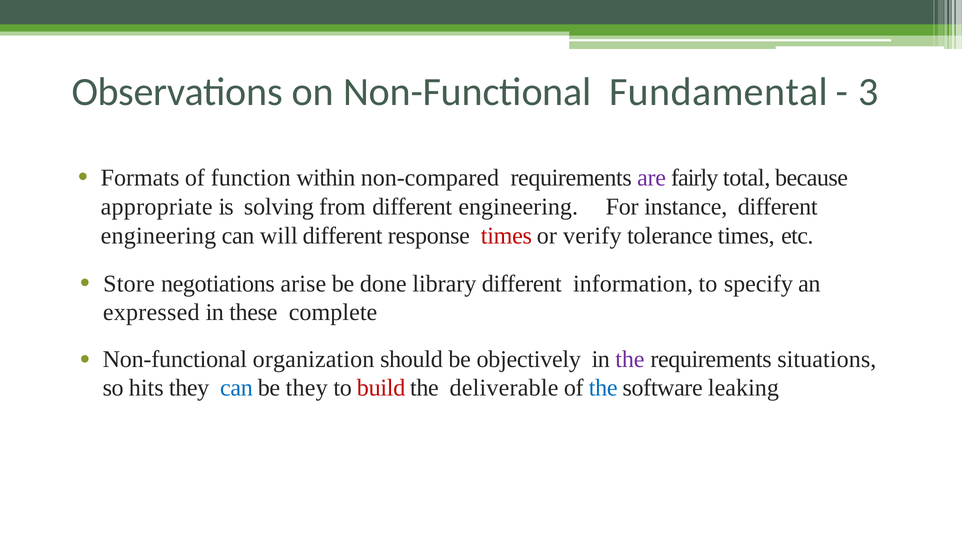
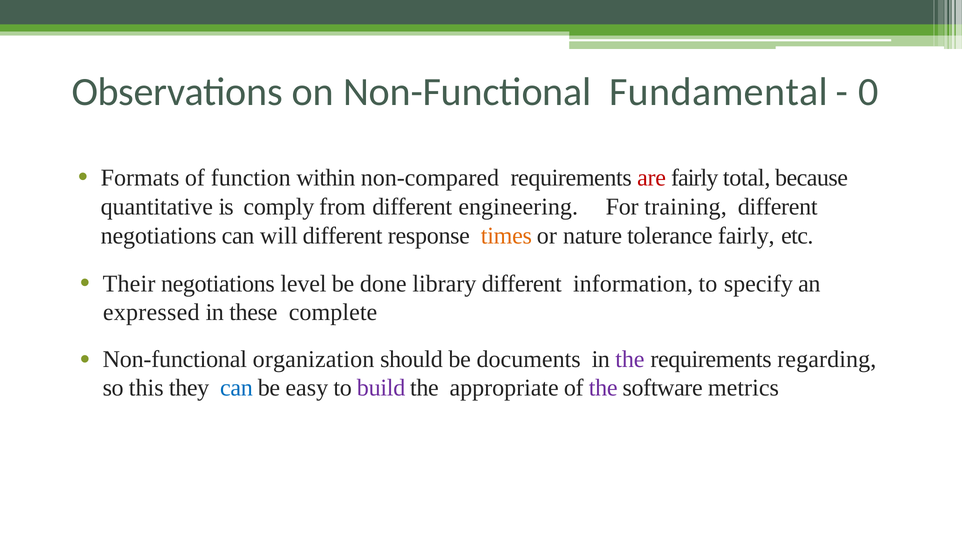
3: 3 -> 0
are colour: purple -> red
appropriate: appropriate -> quantitative
solving: solving -> comply
instance: instance -> training
engineering at (158, 236): engineering -> negotiations
times at (506, 236) colour: red -> orange
verify: verify -> nature
tolerance times: times -> fairly
Store: Store -> Their
arise: arise -> level
objectively: objectively -> documents
situations: situations -> regarding
hits: hits -> this
be they: they -> easy
build colour: red -> purple
deliverable: deliverable -> appropriate
the at (603, 388) colour: blue -> purple
leaking: leaking -> metrics
